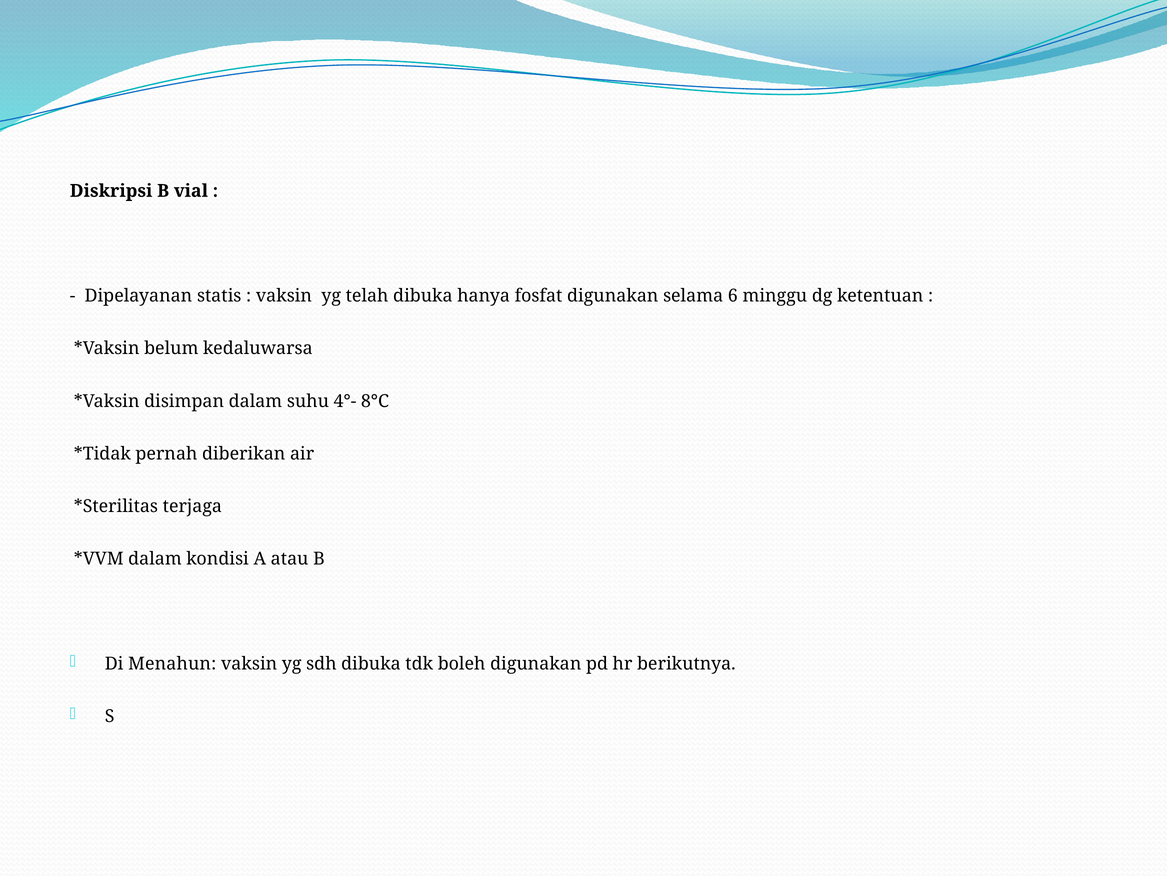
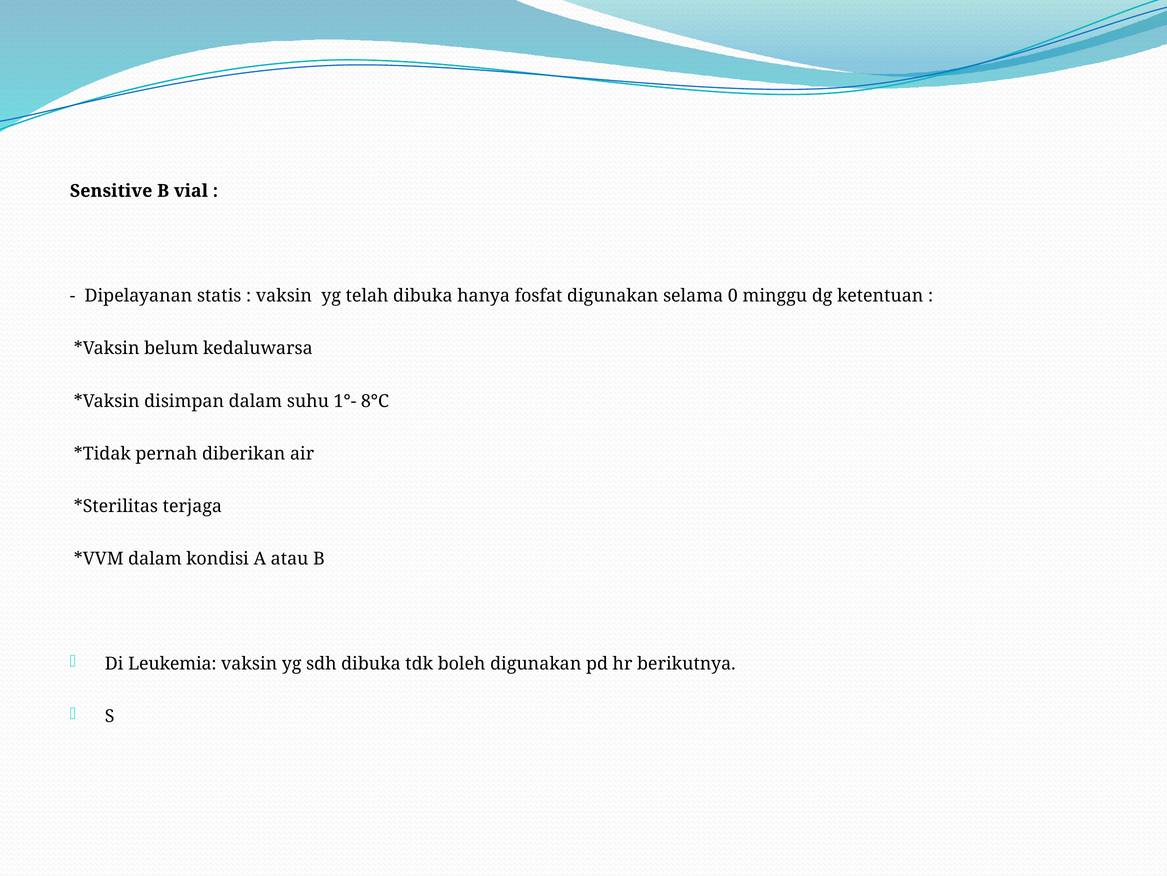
Diskripsi: Diskripsi -> Sensitive
6: 6 -> 0
4°-: 4°- -> 1°-
Menahun: Menahun -> Leukemia
